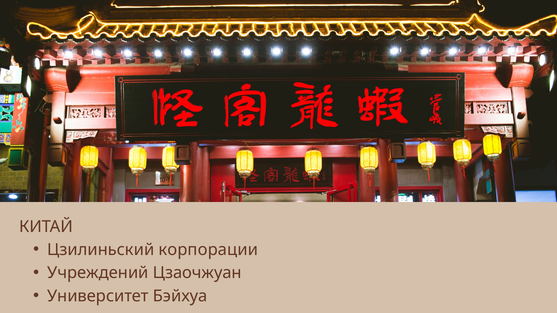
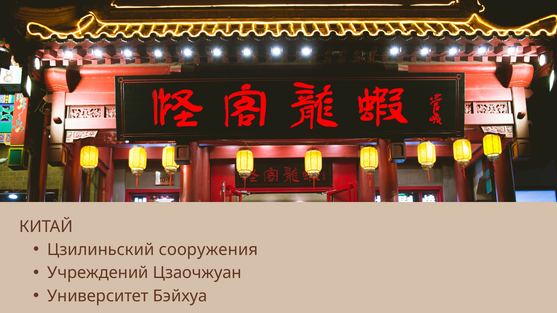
корпорации: корпорации -> сооружения
